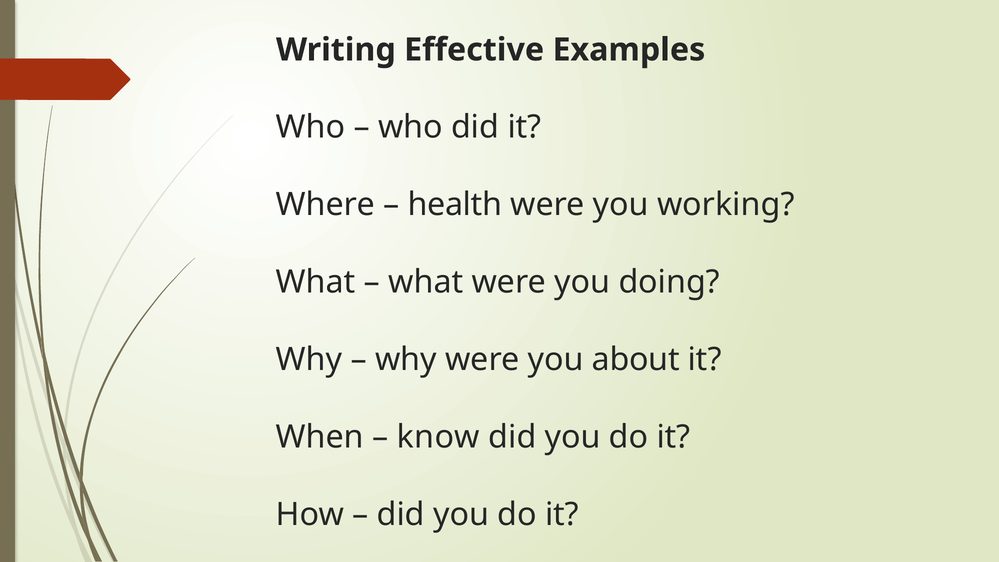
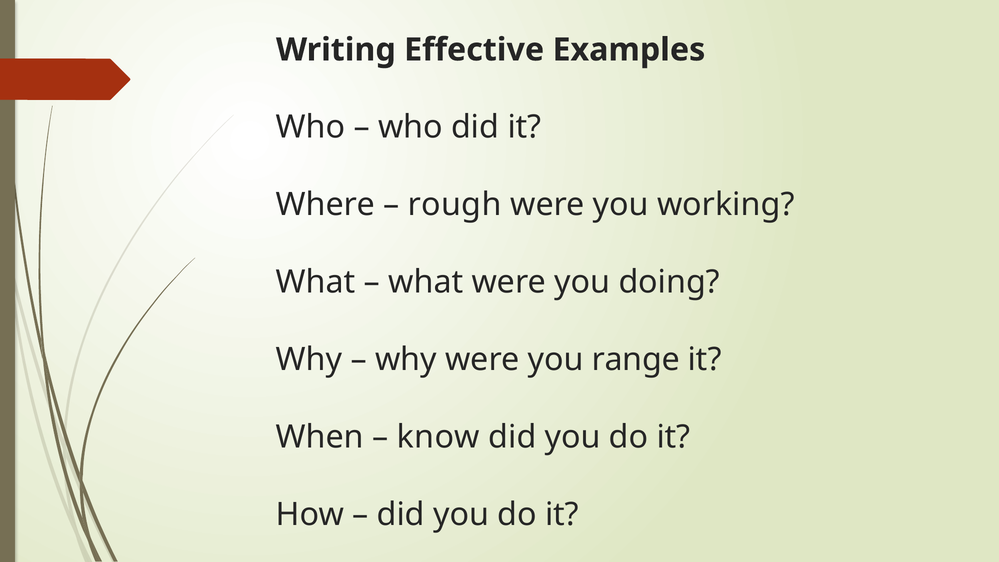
health: health -> rough
about: about -> range
